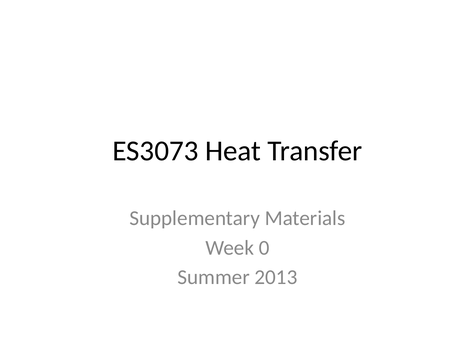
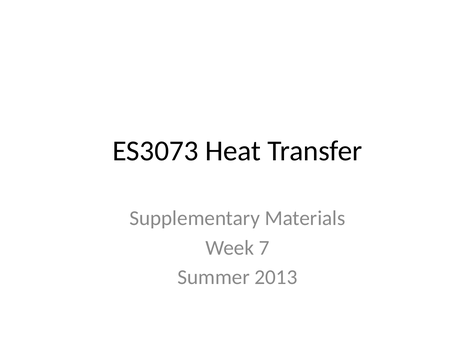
0: 0 -> 7
